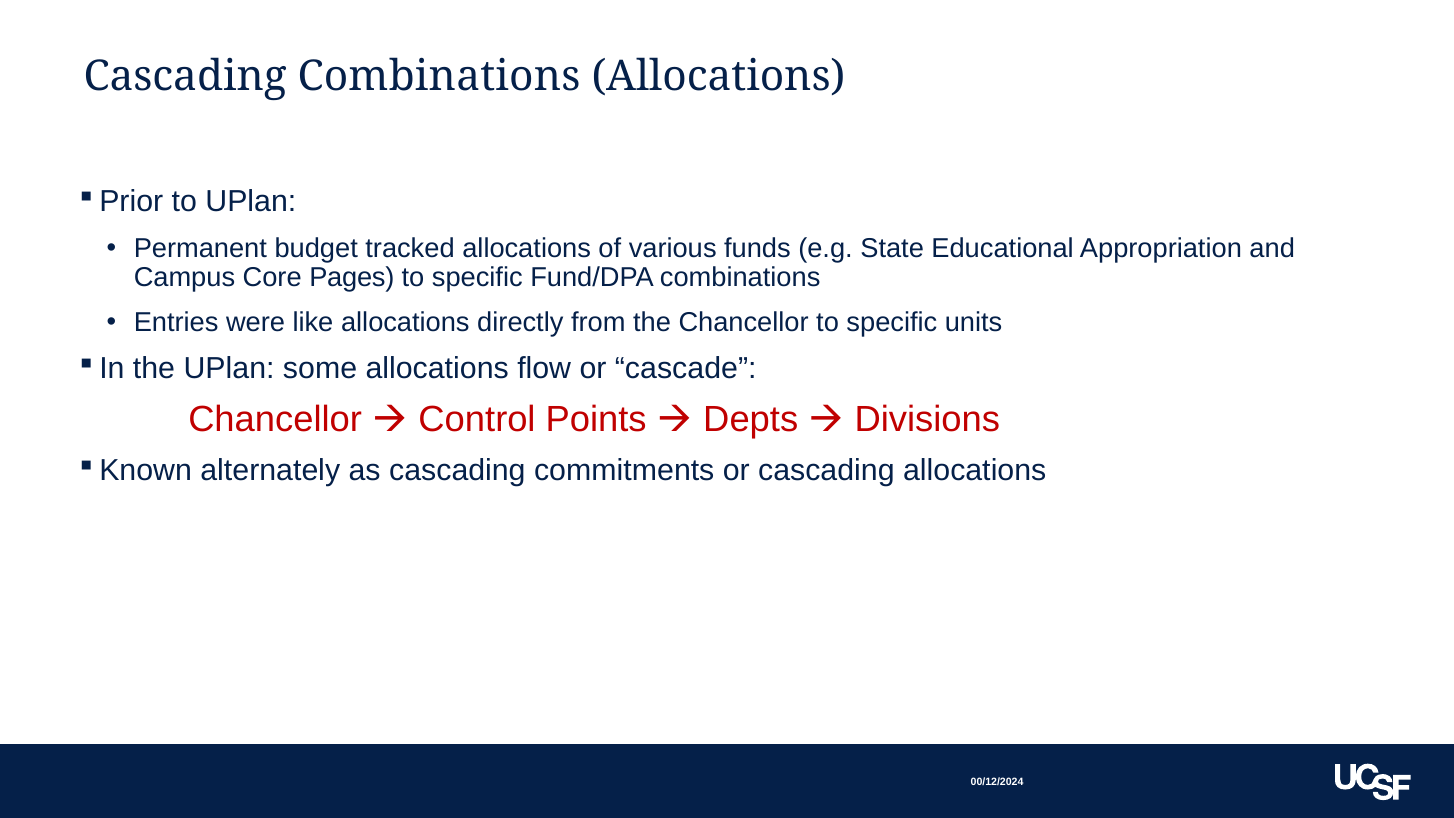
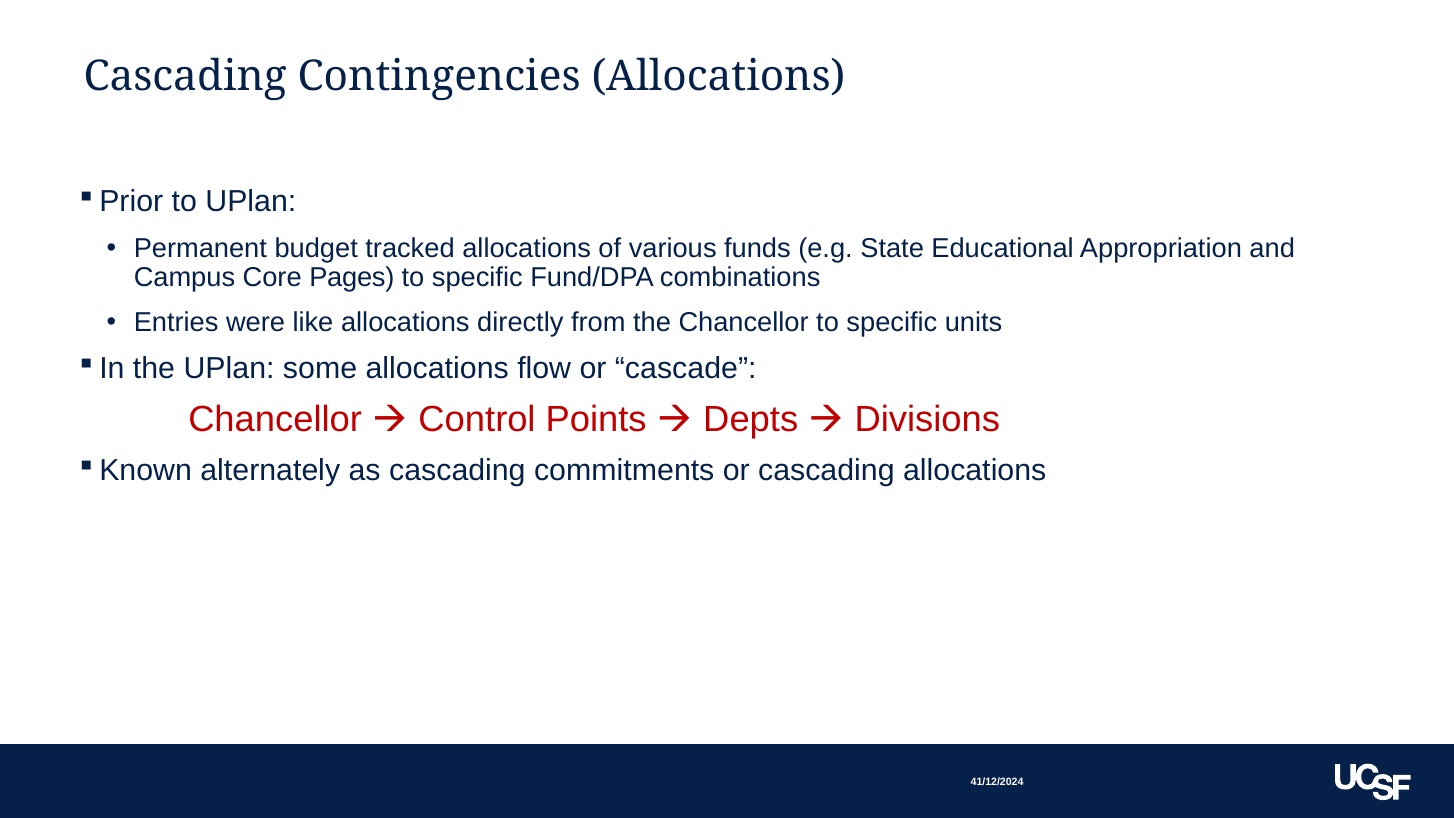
Cascading Combinations: Combinations -> Contingencies
00/12/2024: 00/12/2024 -> 41/12/2024
